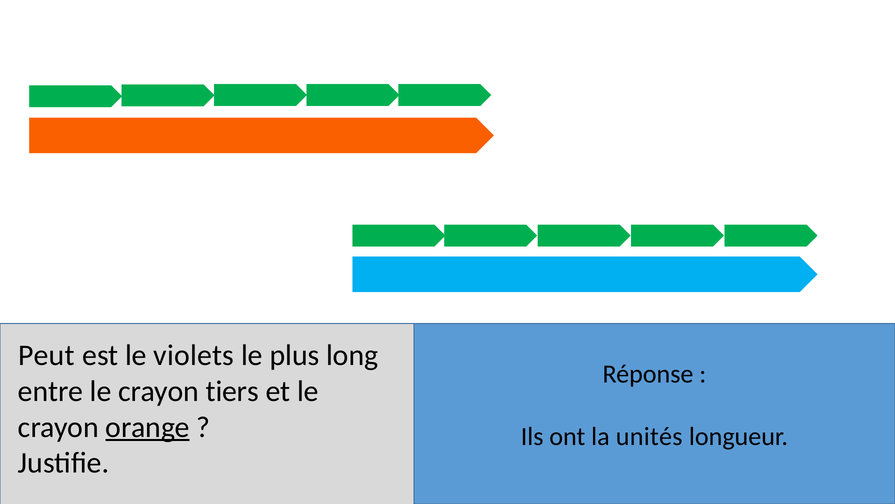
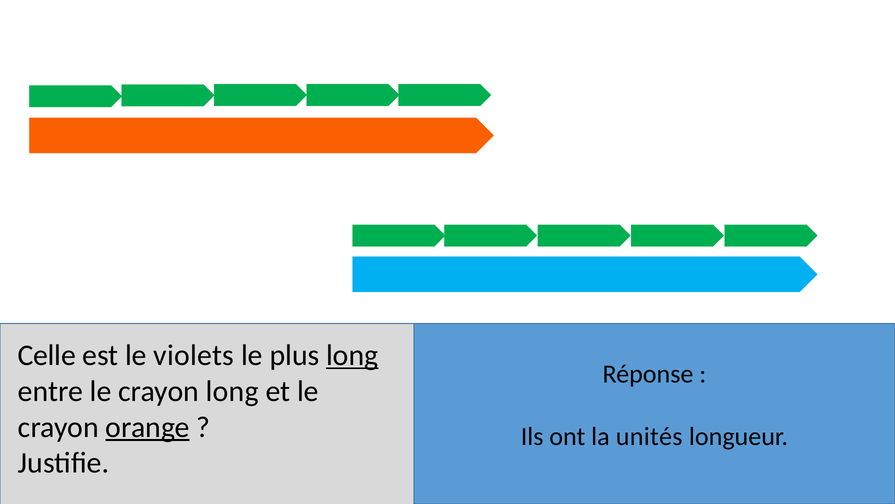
Peut: Peut -> Celle
long at (352, 355) underline: none -> present
crayon tiers: tiers -> long
